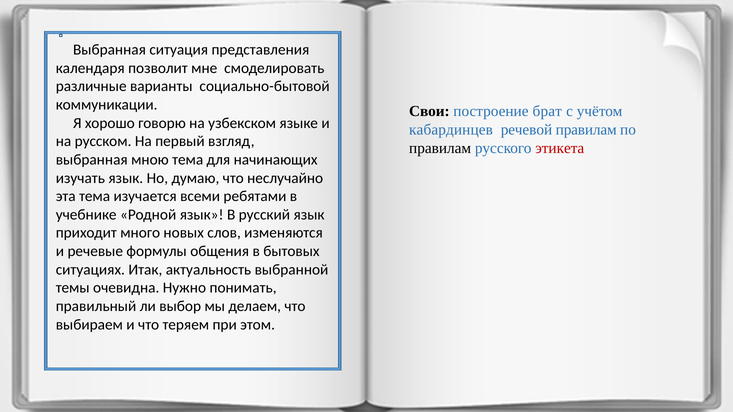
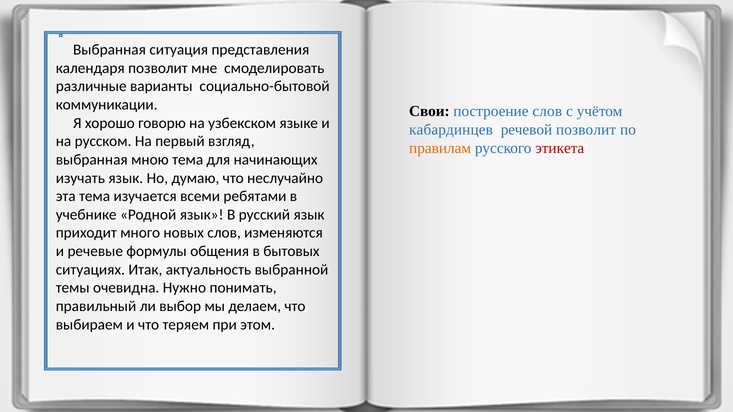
построение брат: брат -> слов
речевой правилам: правилам -> позволит
правилам at (440, 148) colour: black -> orange
